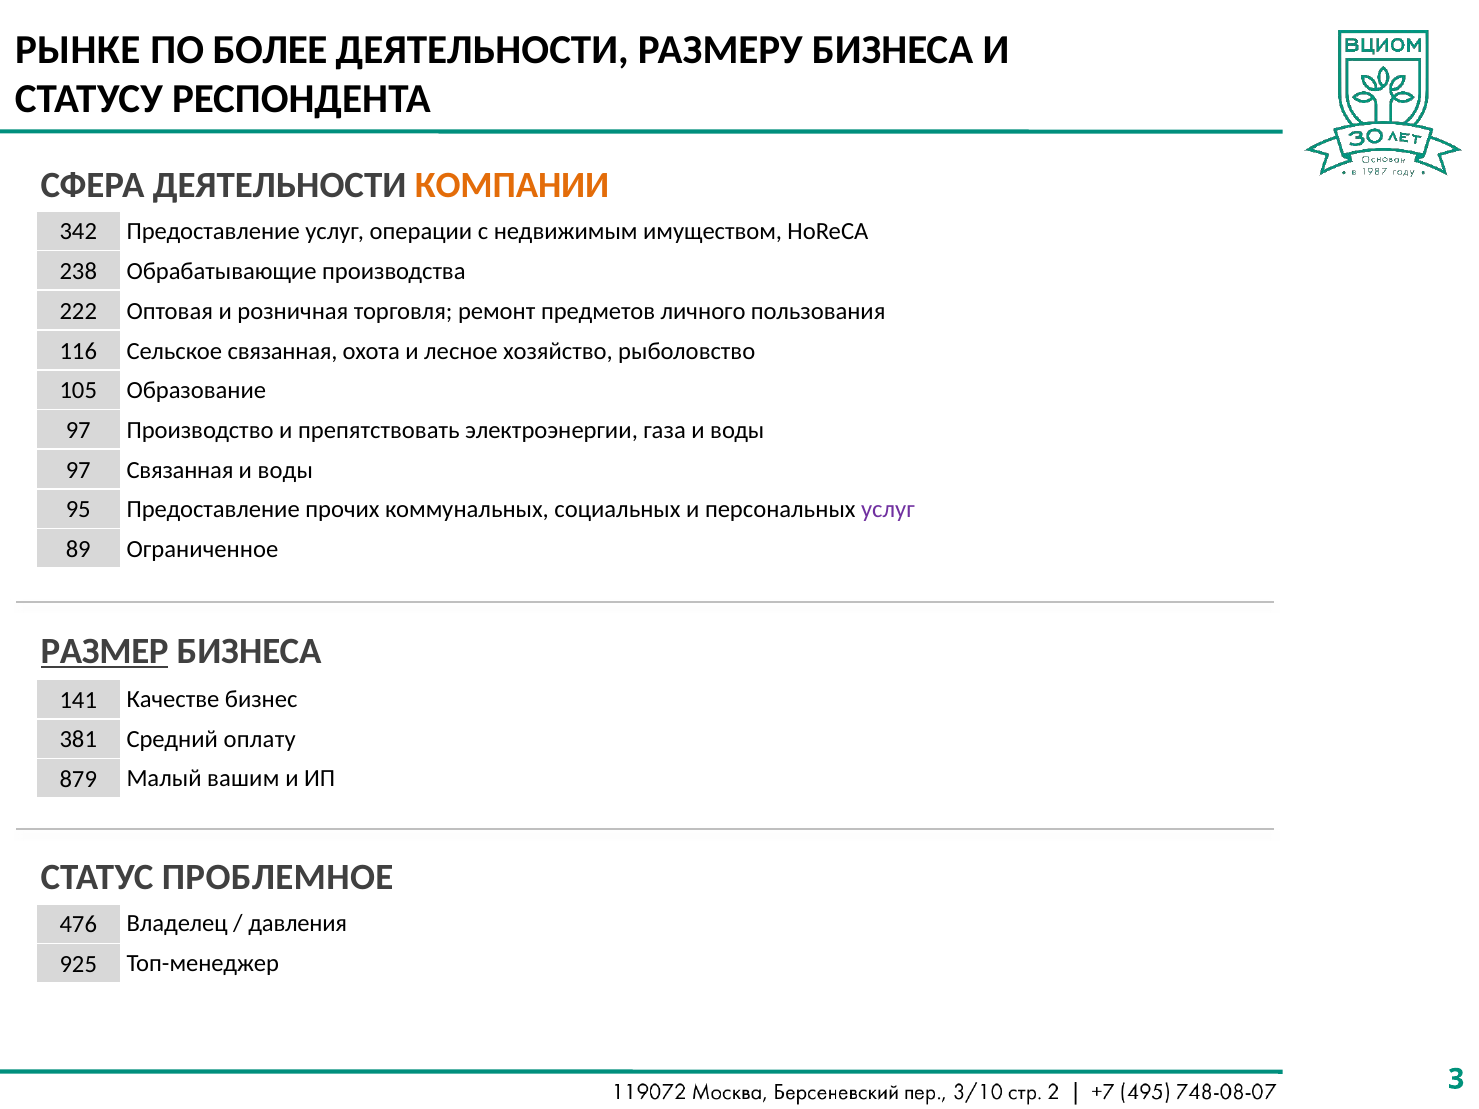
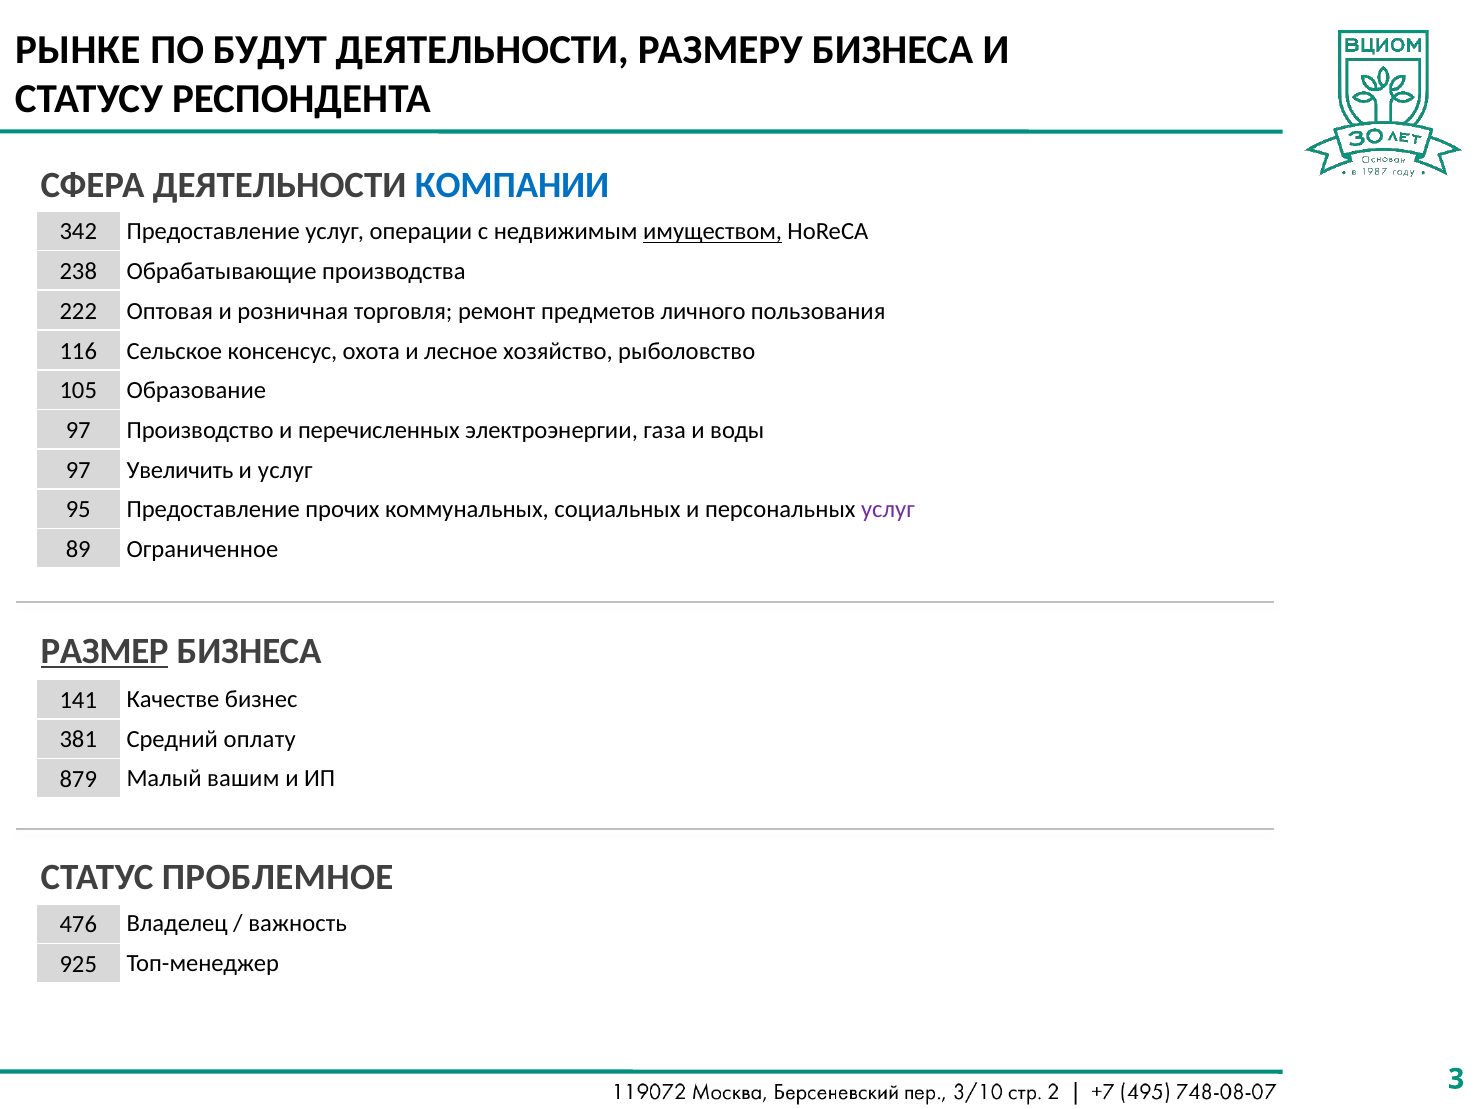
БОЛЕЕ: БОЛЕЕ -> БУДУТ
КОМПАНИИ colour: orange -> blue
имуществом underline: none -> present
Сельское связанная: связанная -> консенсус
препятствовать: препятствовать -> перечисленных
97 Связанная: Связанная -> Увеличить
воды at (285, 470): воды -> услуг
давления: давления -> важность
